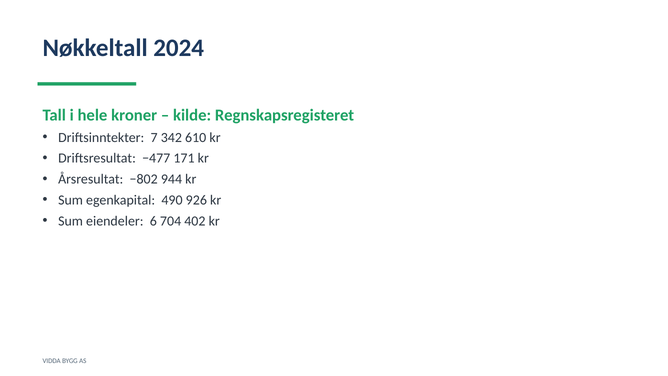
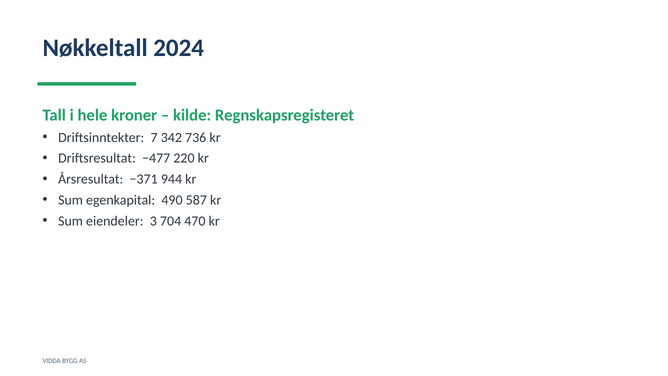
610: 610 -> 736
171: 171 -> 220
−802: −802 -> −371
926: 926 -> 587
6: 6 -> 3
402: 402 -> 470
